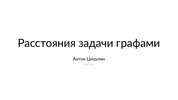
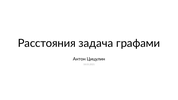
задачи: задачи -> задача
